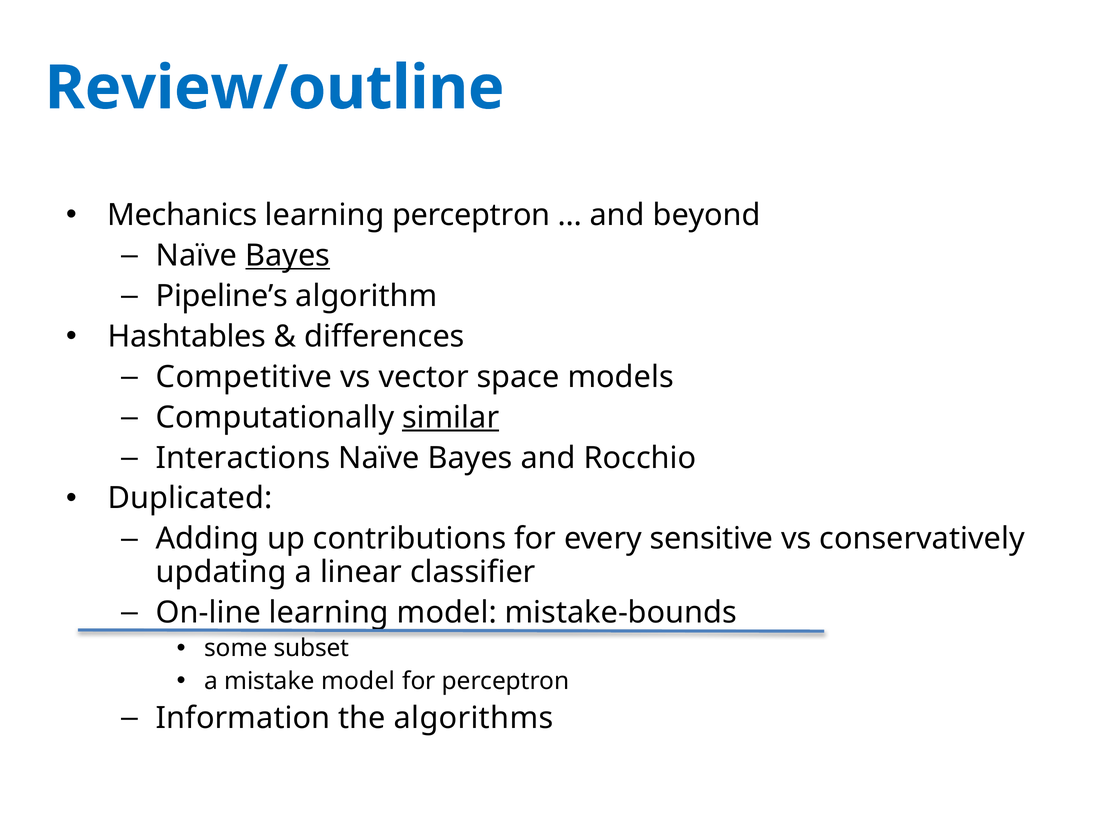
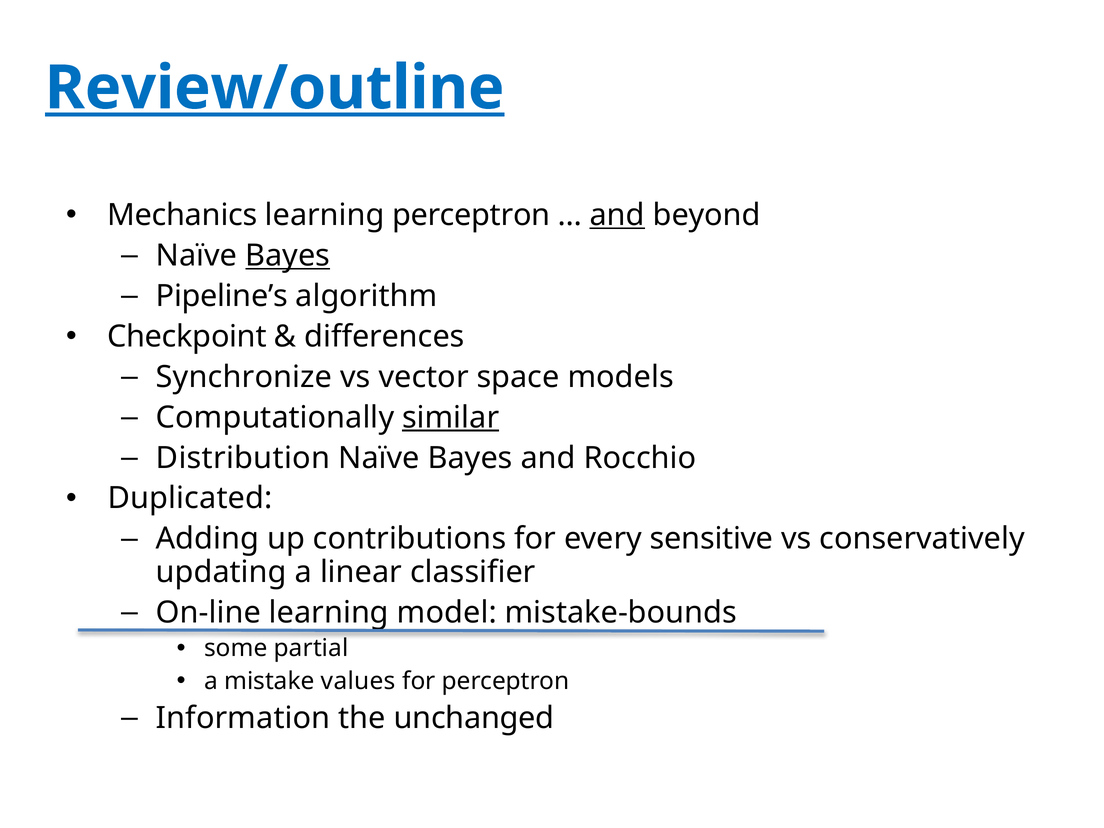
Review/outline underline: none -> present
and at (617, 215) underline: none -> present
Hashtables: Hashtables -> Checkpoint
Competitive: Competitive -> Synchronize
Interactions: Interactions -> Distribution
subset: subset -> partial
mistake model: model -> values
algorithms: algorithms -> unchanged
